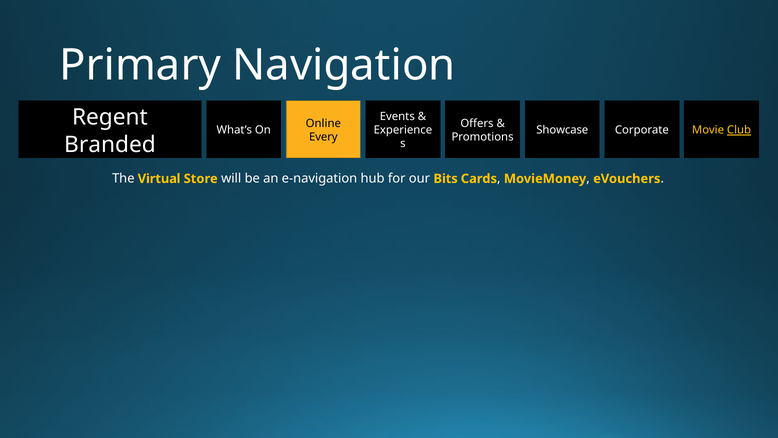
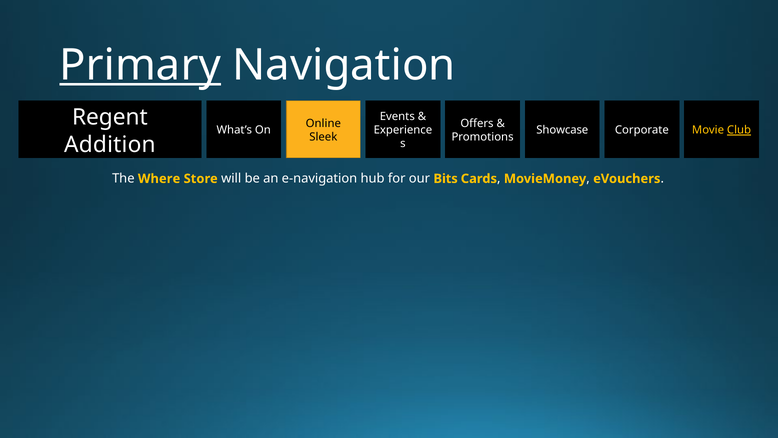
Primary underline: none -> present
Every: Every -> Sleek
Branded: Branded -> Addition
Virtual: Virtual -> Where
